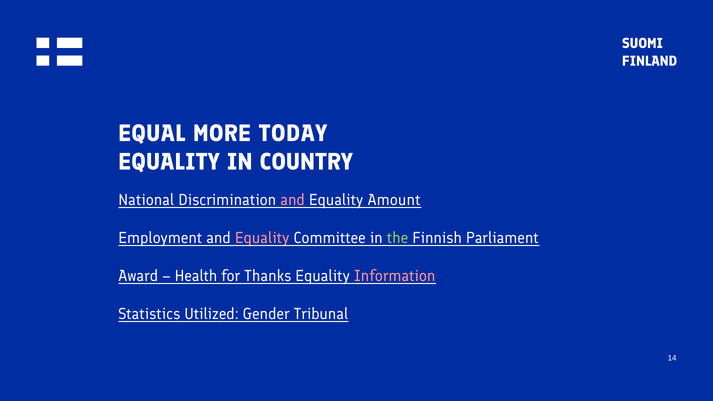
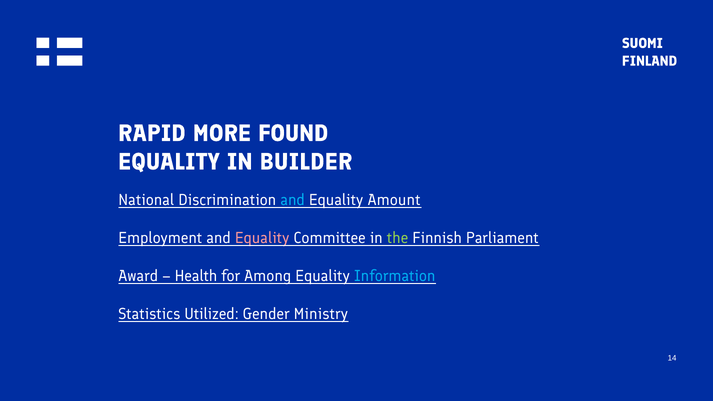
EQUAL: EQUAL -> RAPID
TODAY: TODAY -> FOUND
COUNTRY: COUNTRY -> BUILDER
and at (293, 200) colour: pink -> light blue
Thanks: Thanks -> Among
Information colour: pink -> light blue
Tribunal: Tribunal -> Ministry
